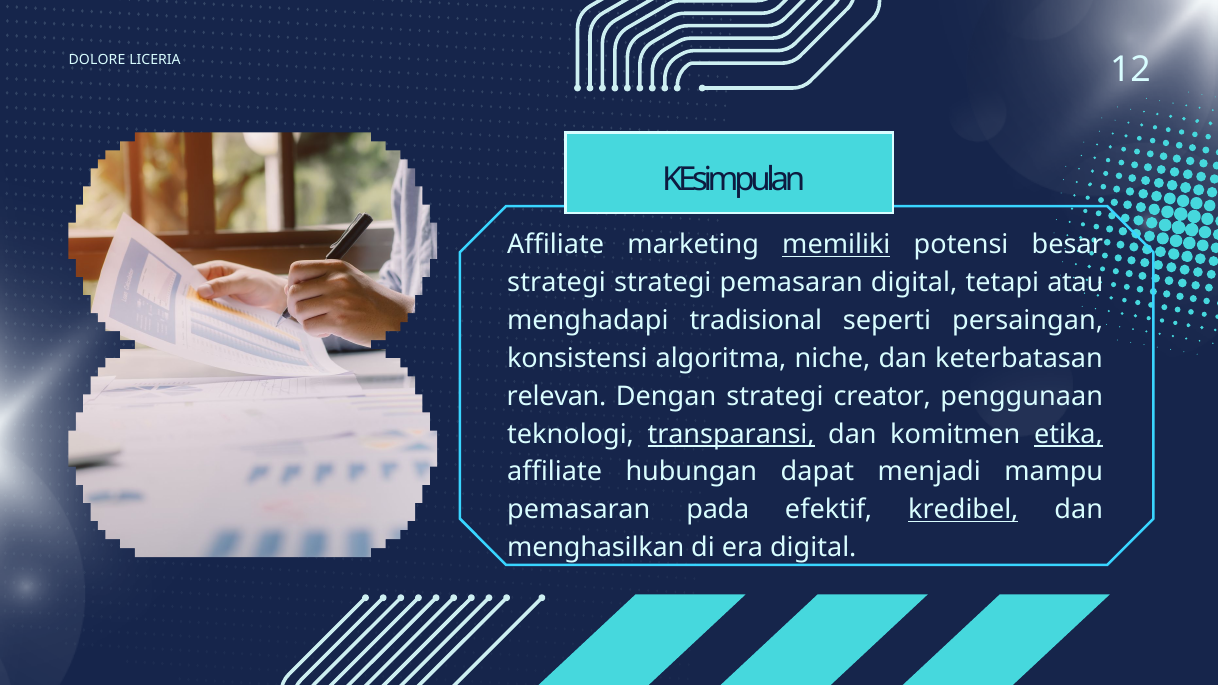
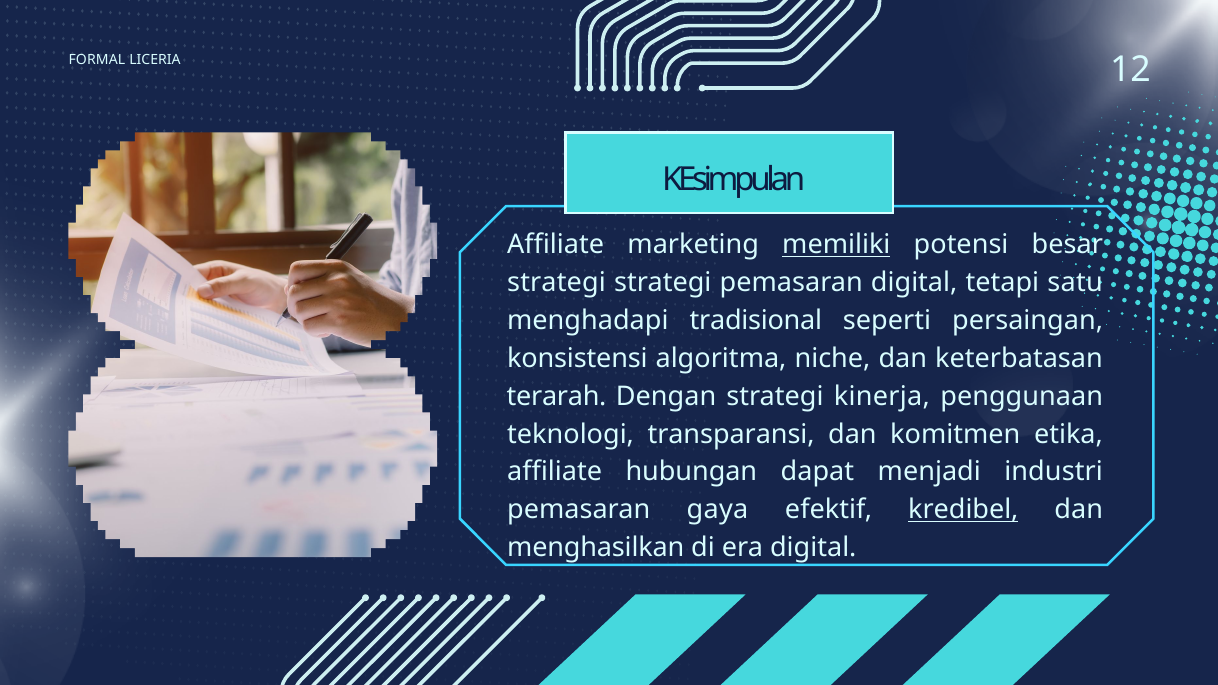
DOLORE: DOLORE -> FORMAL
atau: atau -> satu
relevan: relevan -> terarah
creator: creator -> kinerja
transparansi underline: present -> none
etika underline: present -> none
mampu: mampu -> industri
pada: pada -> gaya
